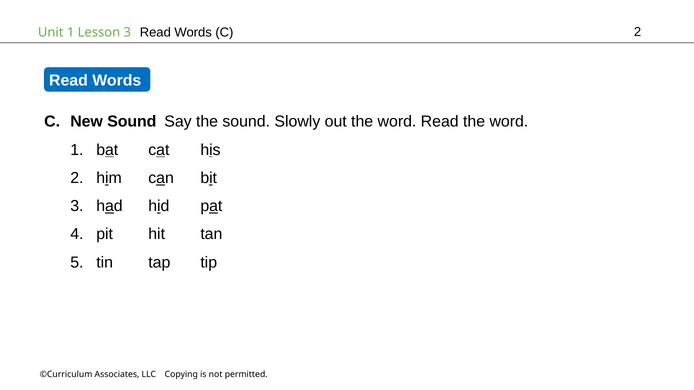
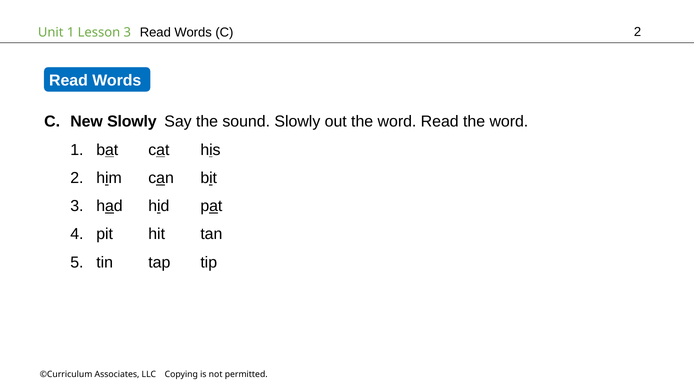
New Sound: Sound -> Slowly
